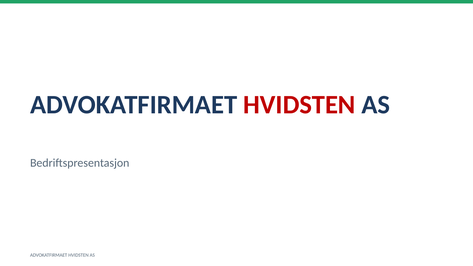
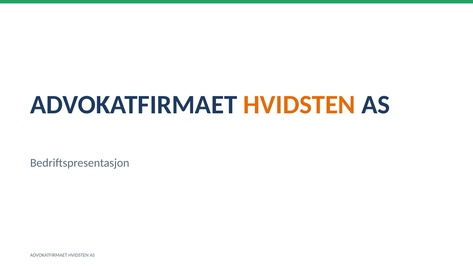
HVIDSTEN at (299, 105) colour: red -> orange
